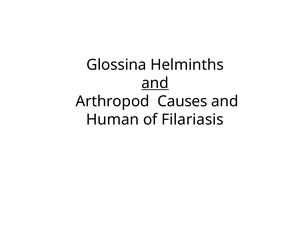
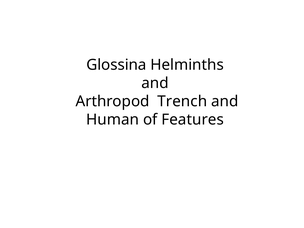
and at (155, 83) underline: present -> none
Causes: Causes -> Trench
Filariasis: Filariasis -> Features
